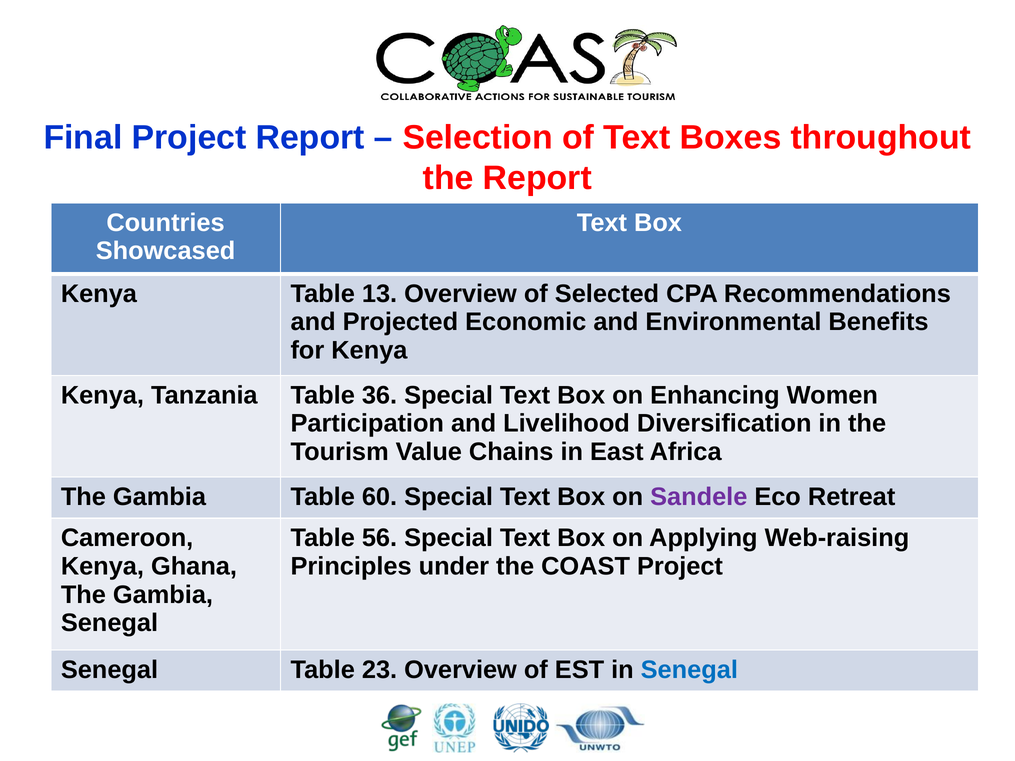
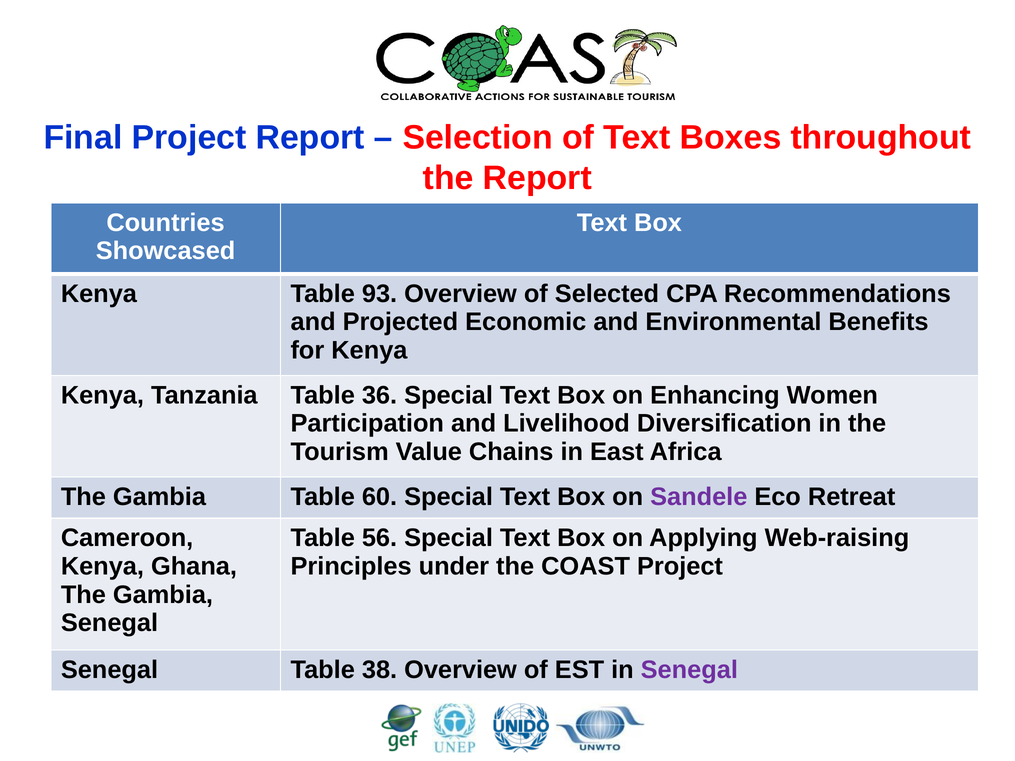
13: 13 -> 93
23: 23 -> 38
Senegal at (689, 670) colour: blue -> purple
